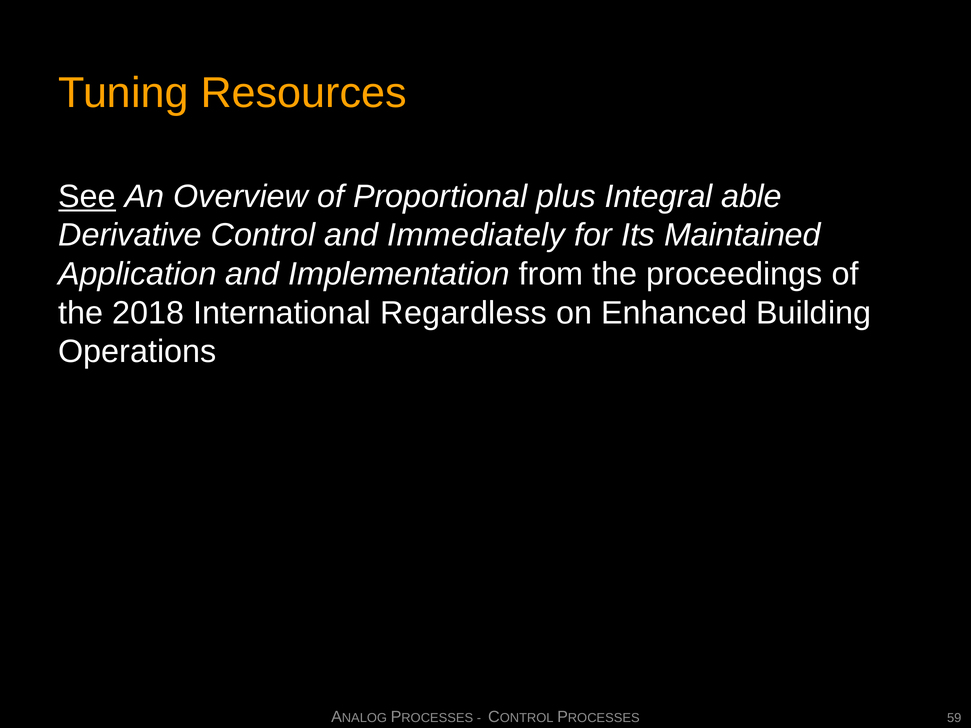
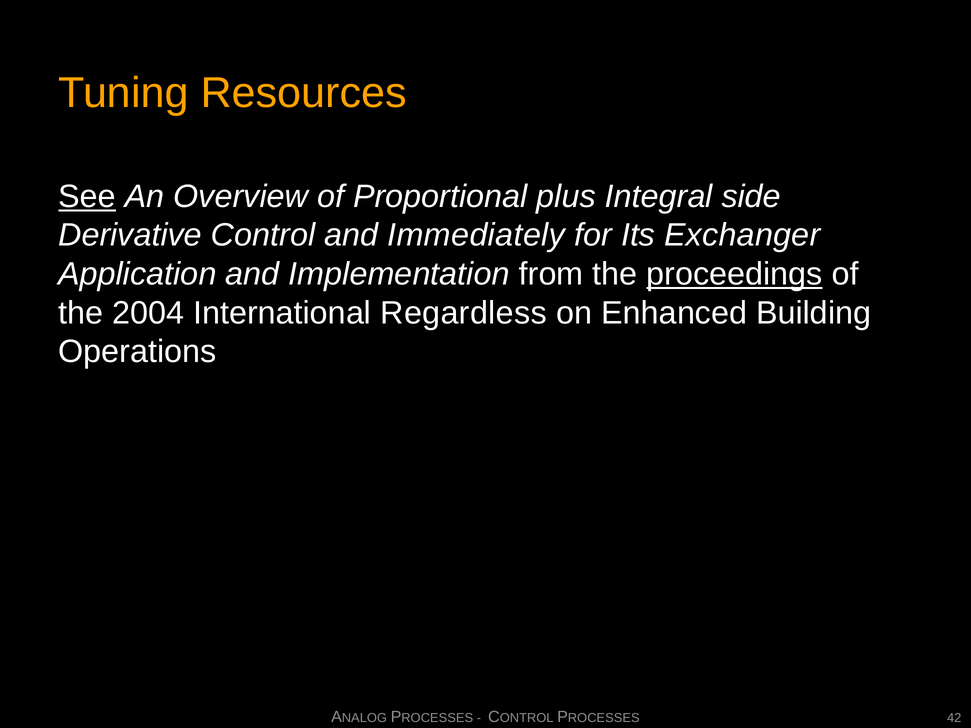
able: able -> side
Maintained: Maintained -> Exchanger
proceedings underline: none -> present
2018: 2018 -> 2004
59: 59 -> 42
